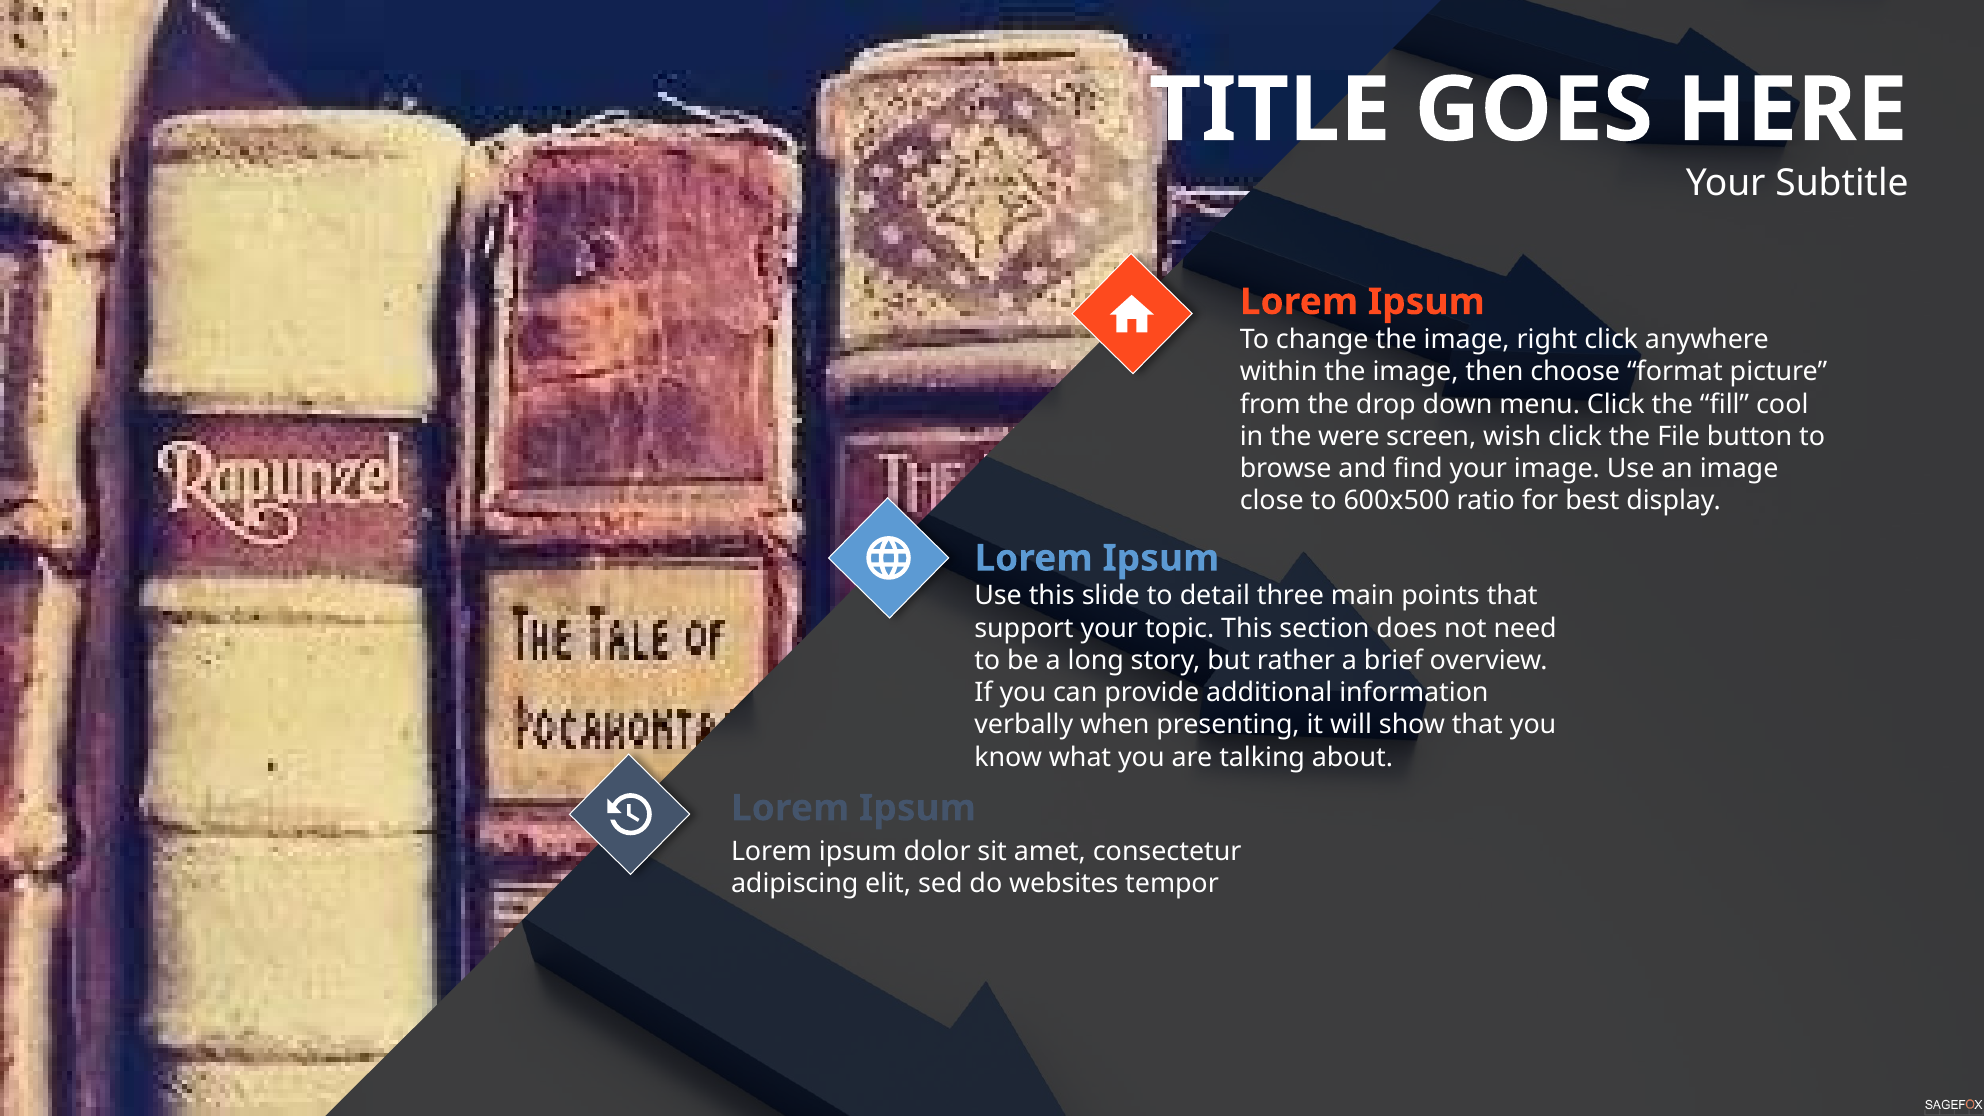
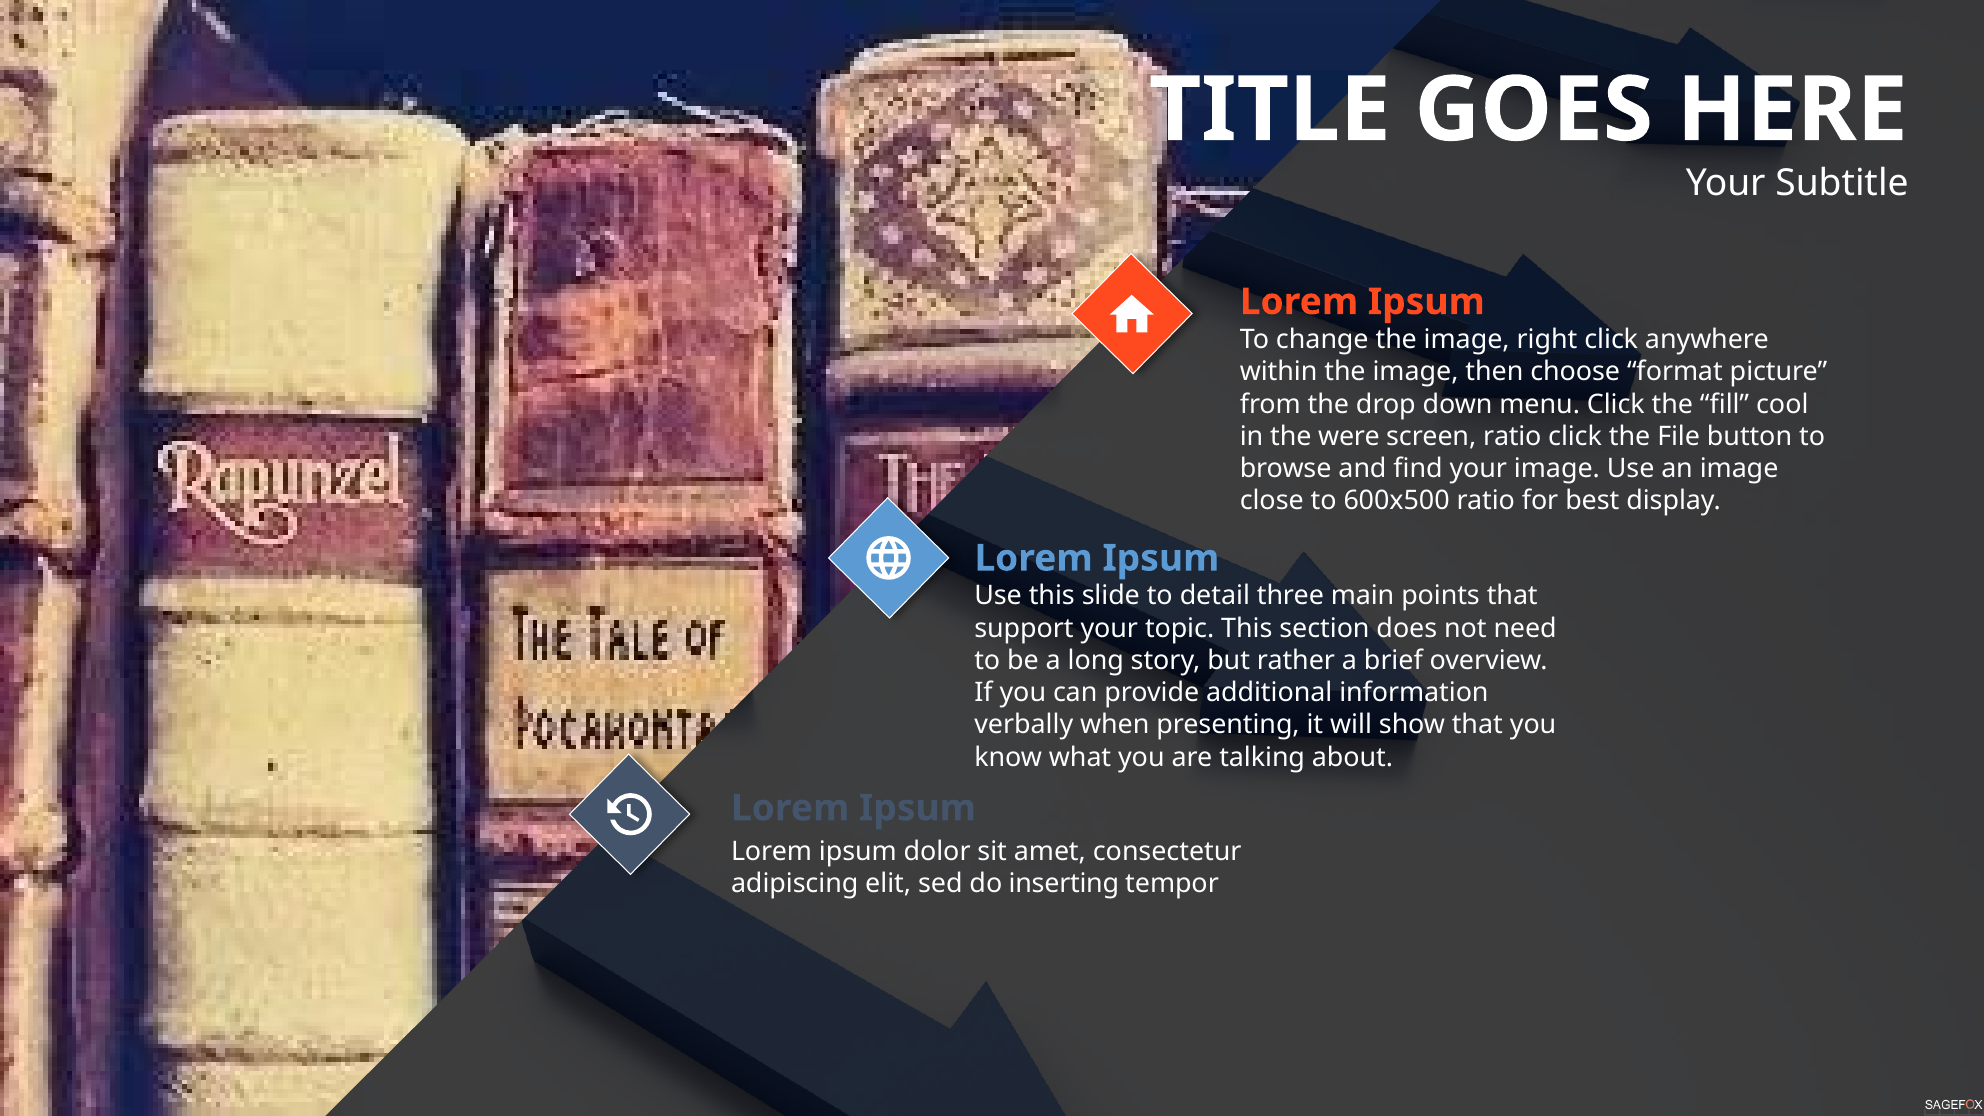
screen wish: wish -> ratio
websites: websites -> inserting
